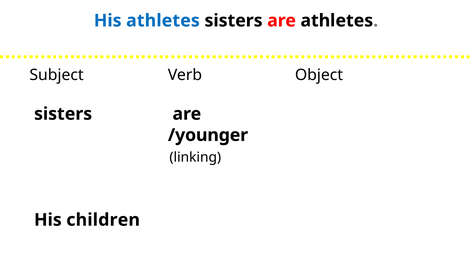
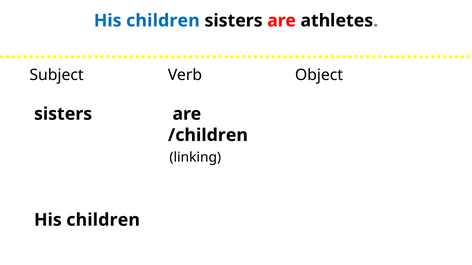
athletes at (163, 21): athletes -> children
/younger: /younger -> /children
